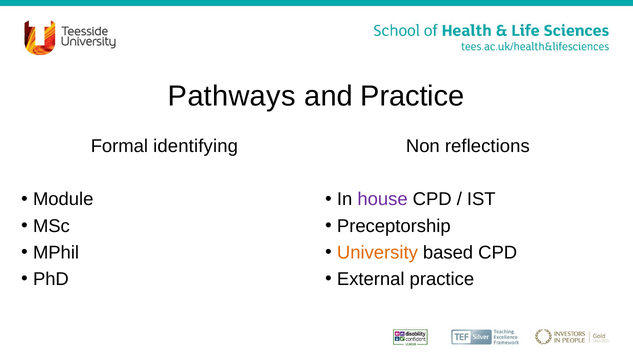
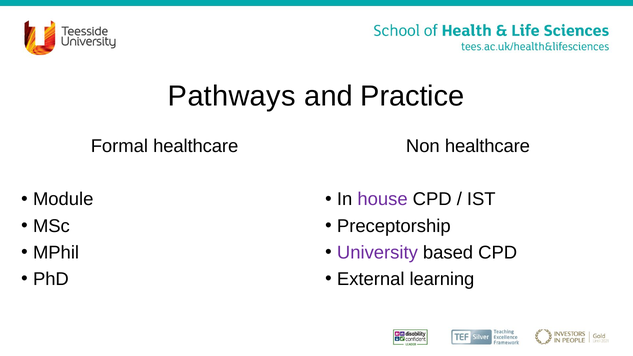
Formal identifying: identifying -> healthcare
Non reflections: reflections -> healthcare
University colour: orange -> purple
External practice: practice -> learning
